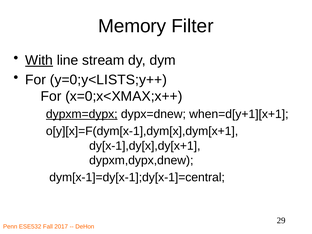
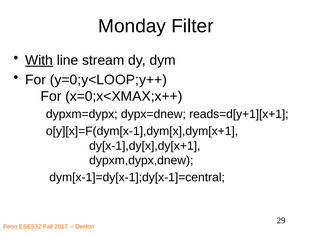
Memory: Memory -> Monday
y=0;y<LISTS;y++: y=0;y<LISTS;y++ -> y=0;y<LOOP;y++
dypxm=dypx underline: present -> none
when=d[y+1][x+1: when=d[y+1][x+1 -> reads=d[y+1][x+1
